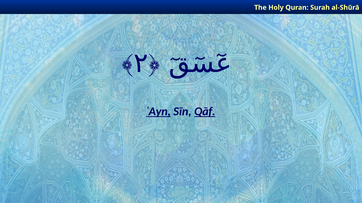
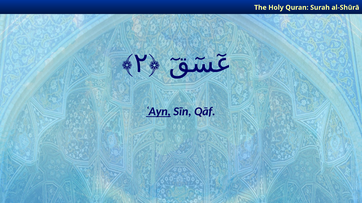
Qāf underline: present -> none
